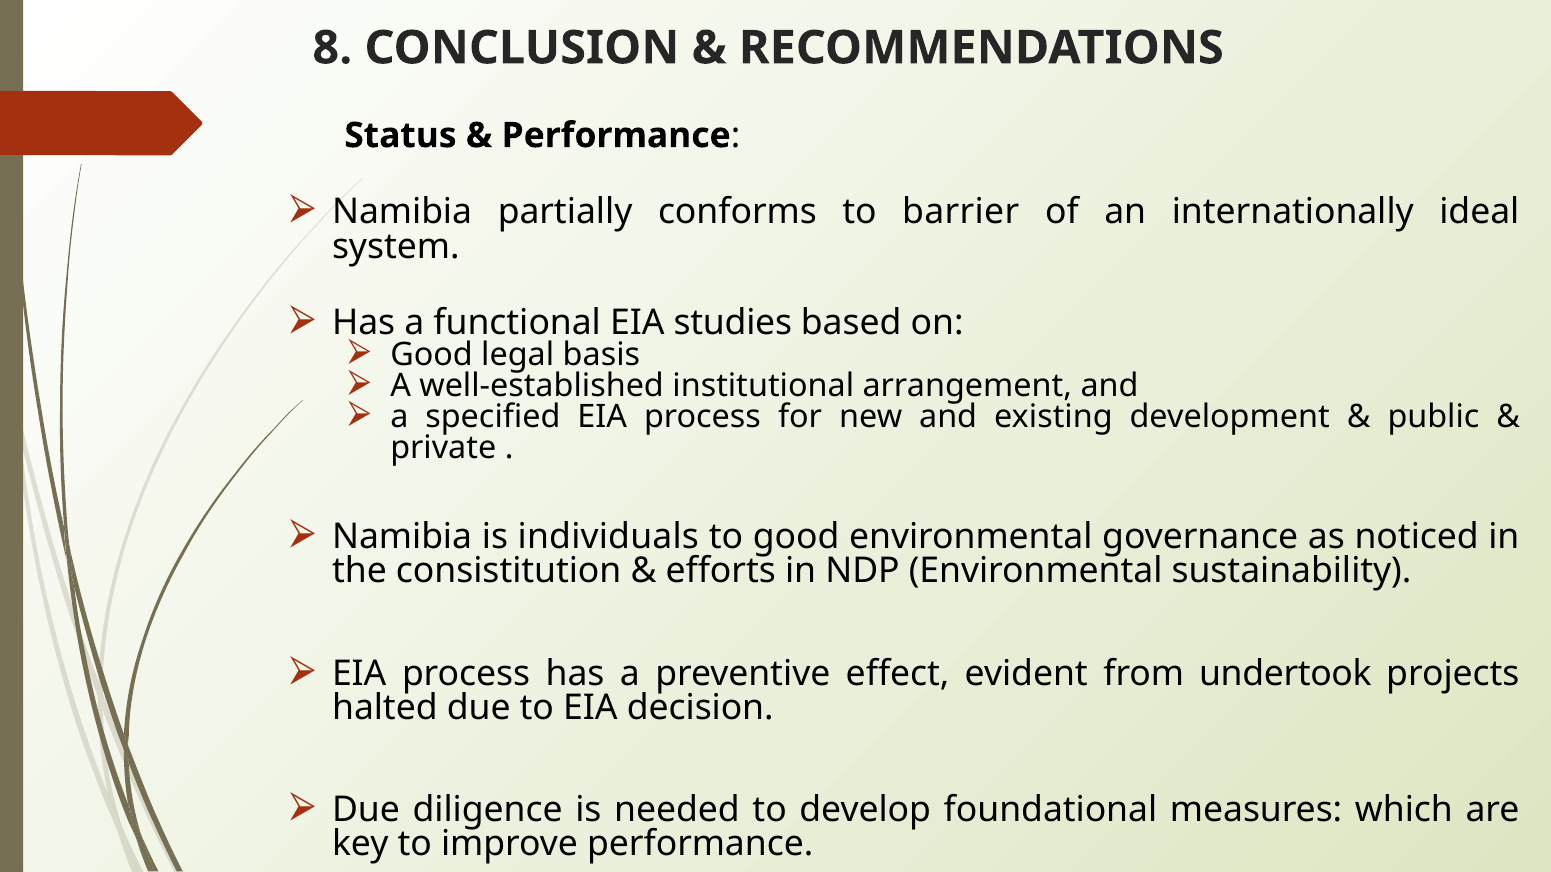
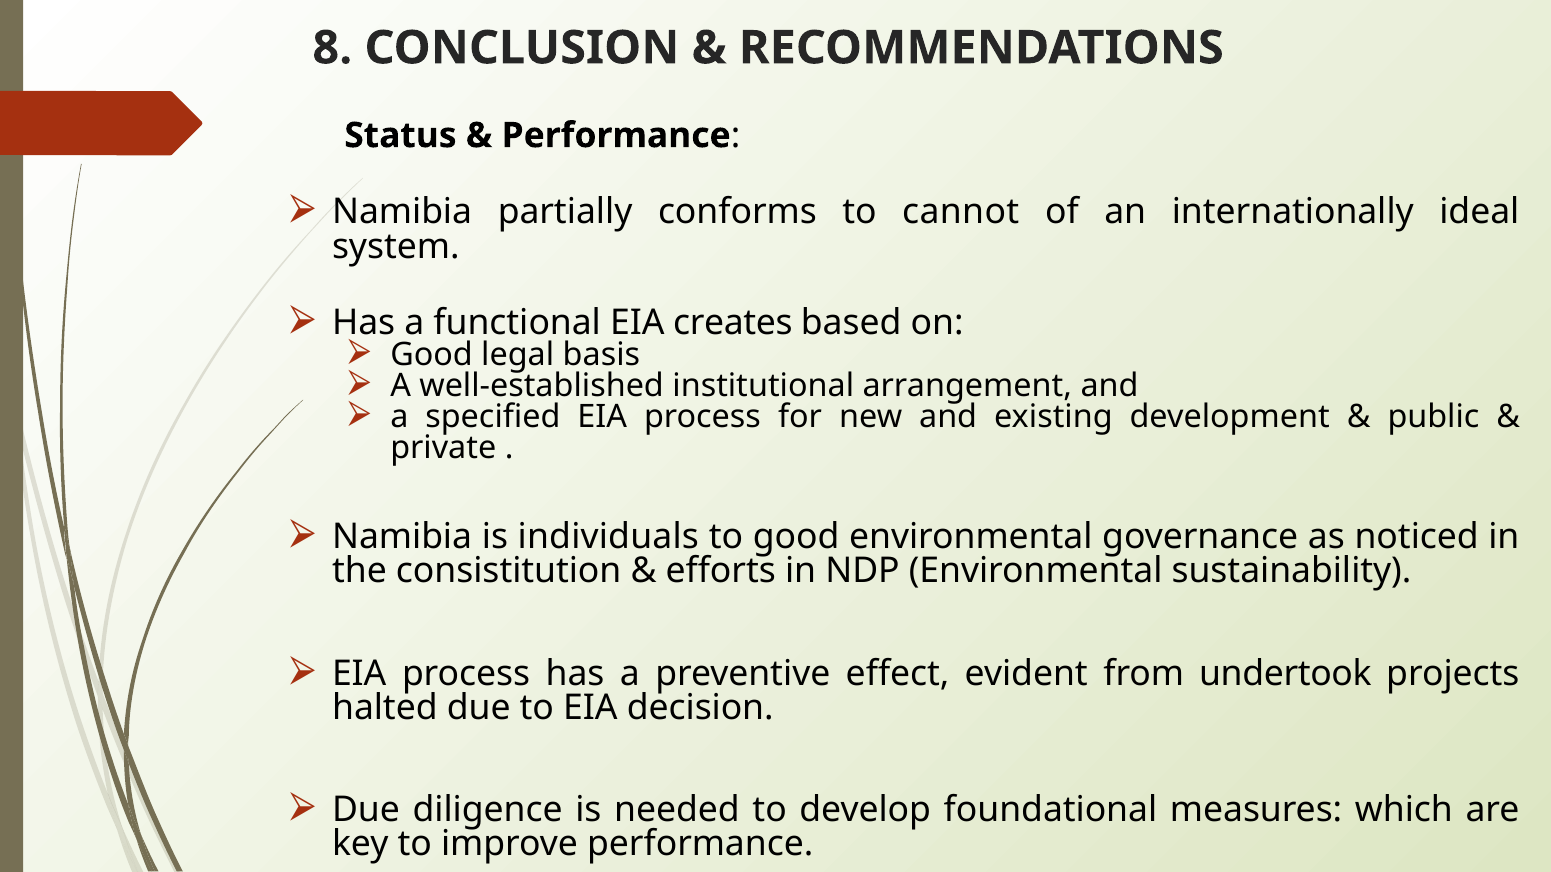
barrier: barrier -> cannot
studies: studies -> creates
